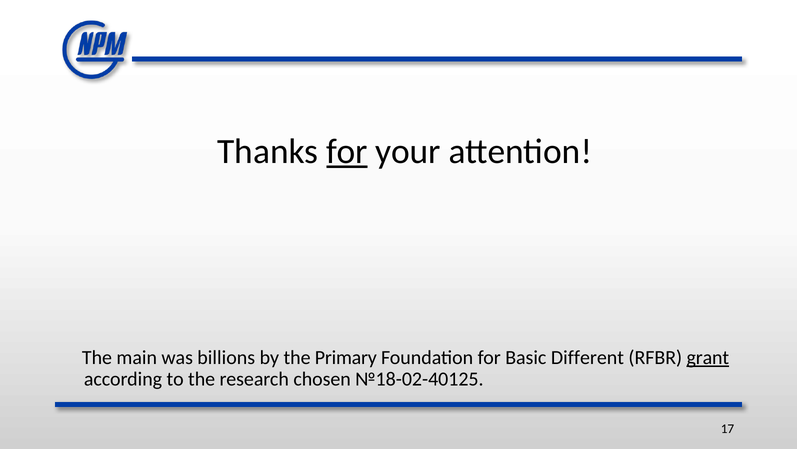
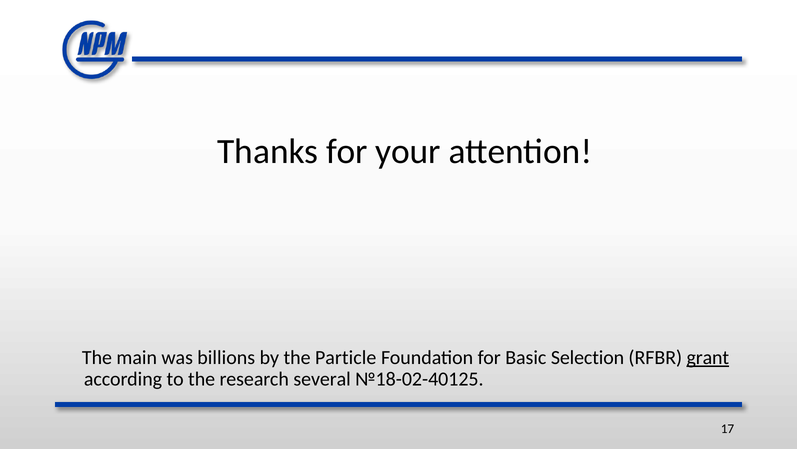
for at (347, 151) underline: present -> none
Primary: Primary -> Particle
Different: Different -> Selection
chosen: chosen -> several
